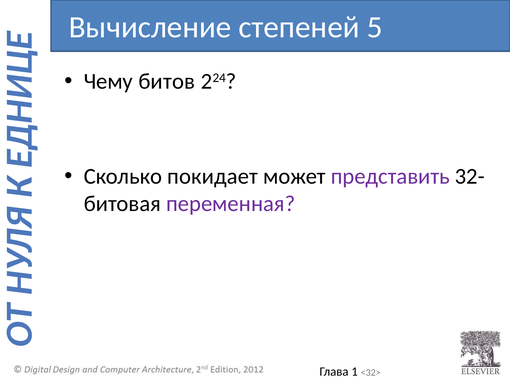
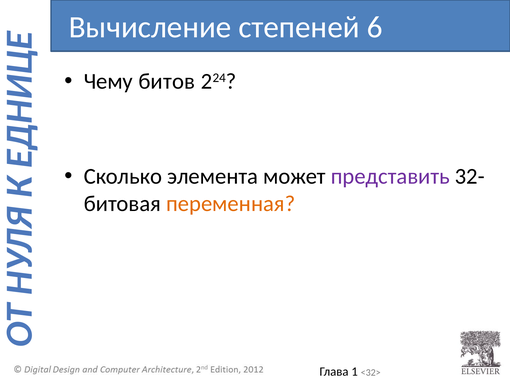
5: 5 -> 6
покидает: покидает -> элемента
переменная colour: purple -> orange
